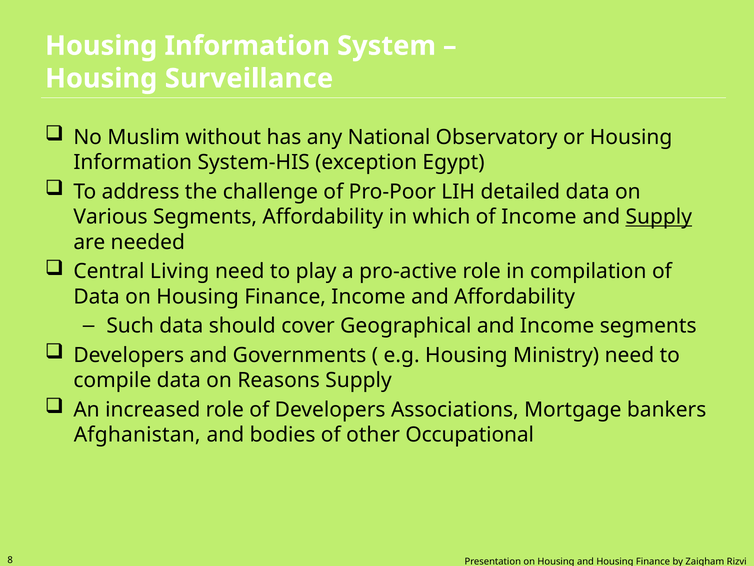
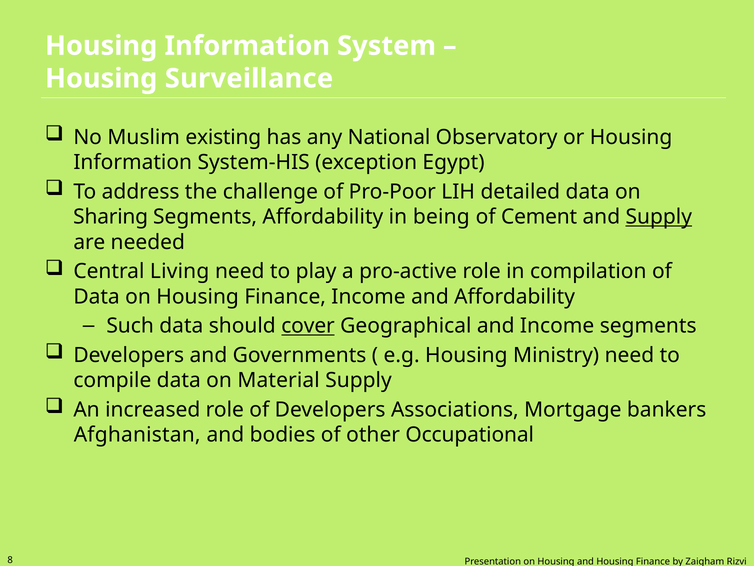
without: without -> existing
Various: Various -> Sharing
which: which -> being
of Income: Income -> Cement
cover underline: none -> present
Reasons: Reasons -> Material
